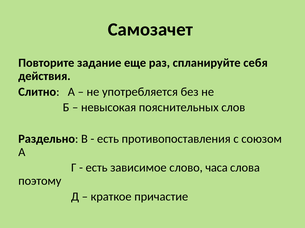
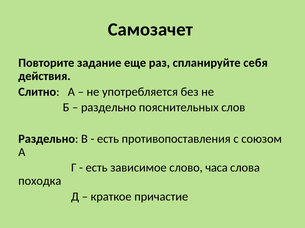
невысокая at (109, 108): невысокая -> раздельно
поэтому: поэтому -> походка
